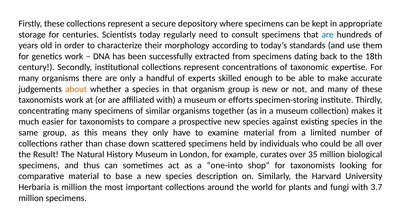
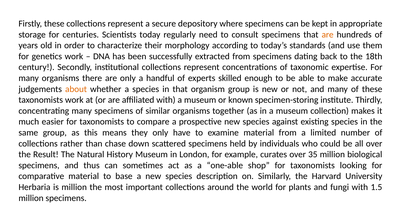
are at (328, 34) colour: blue -> orange
efforts: efforts -> known
one-into: one-into -> one-able
3.7: 3.7 -> 1.5
